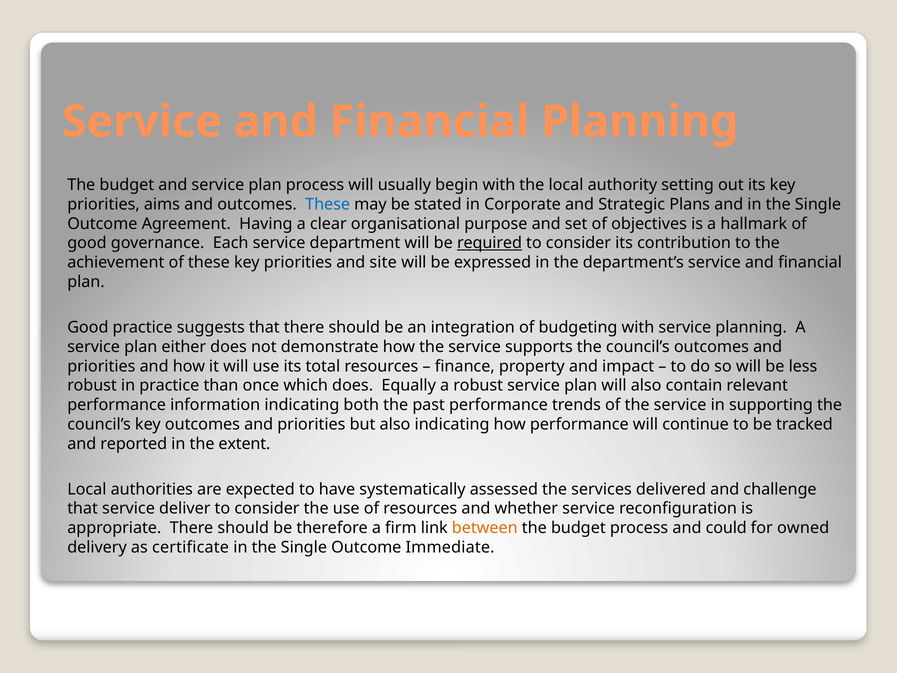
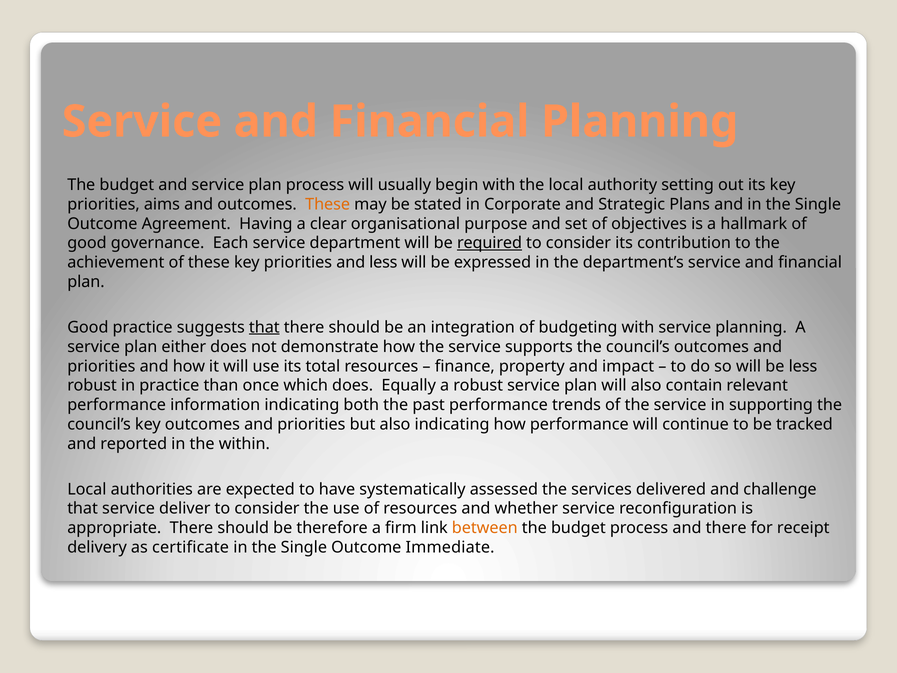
These at (328, 204) colour: blue -> orange
and site: site -> less
that at (264, 327) underline: none -> present
extent: extent -> within
and could: could -> there
owned: owned -> receipt
